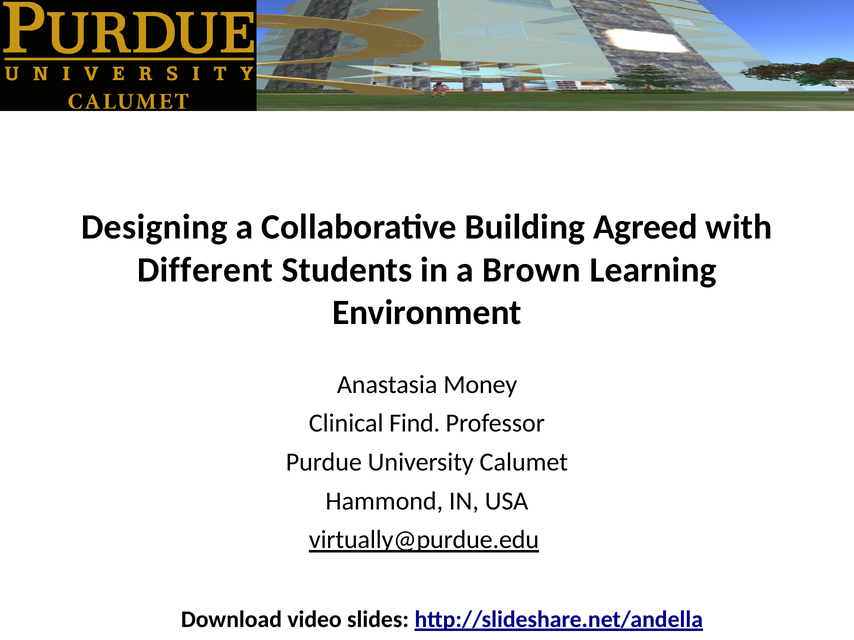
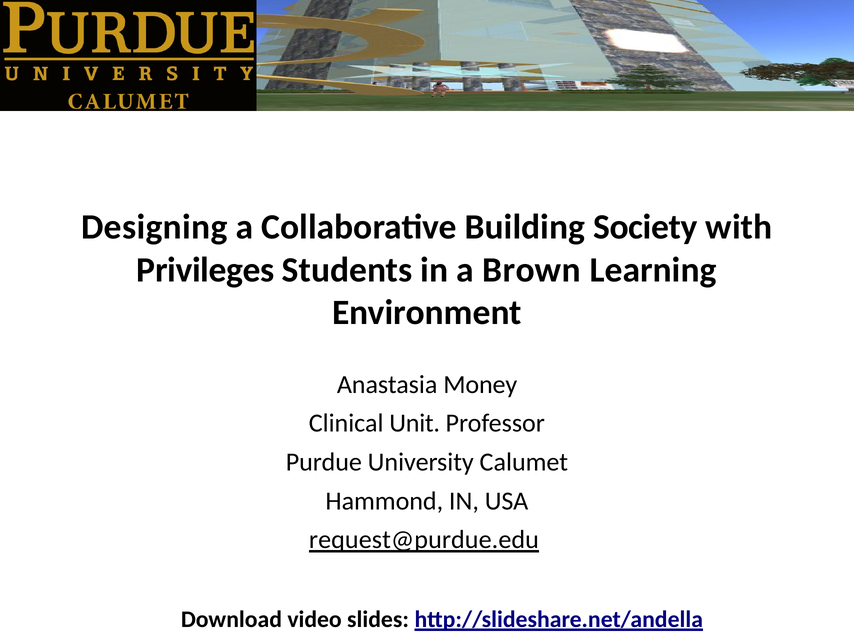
Agreed: Agreed -> Society
Different: Different -> Privileges
Find: Find -> Unit
virtually@purdue.edu: virtually@purdue.edu -> request@purdue.edu
